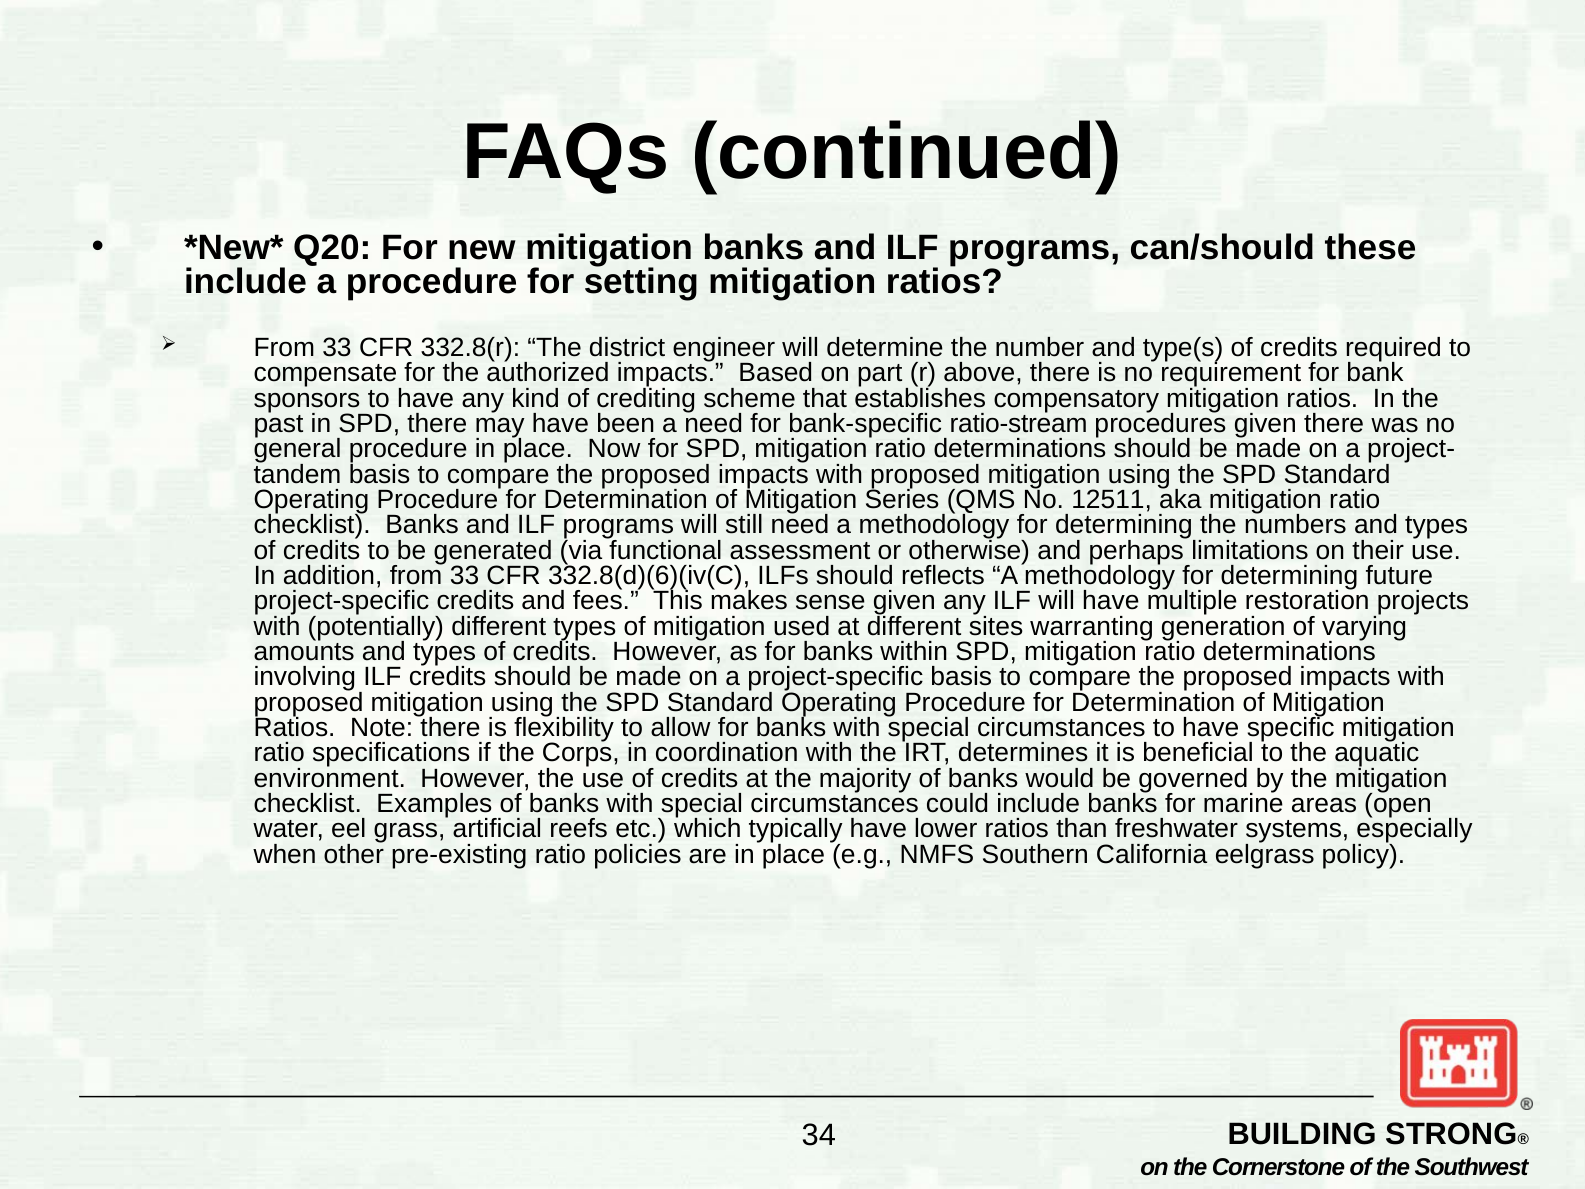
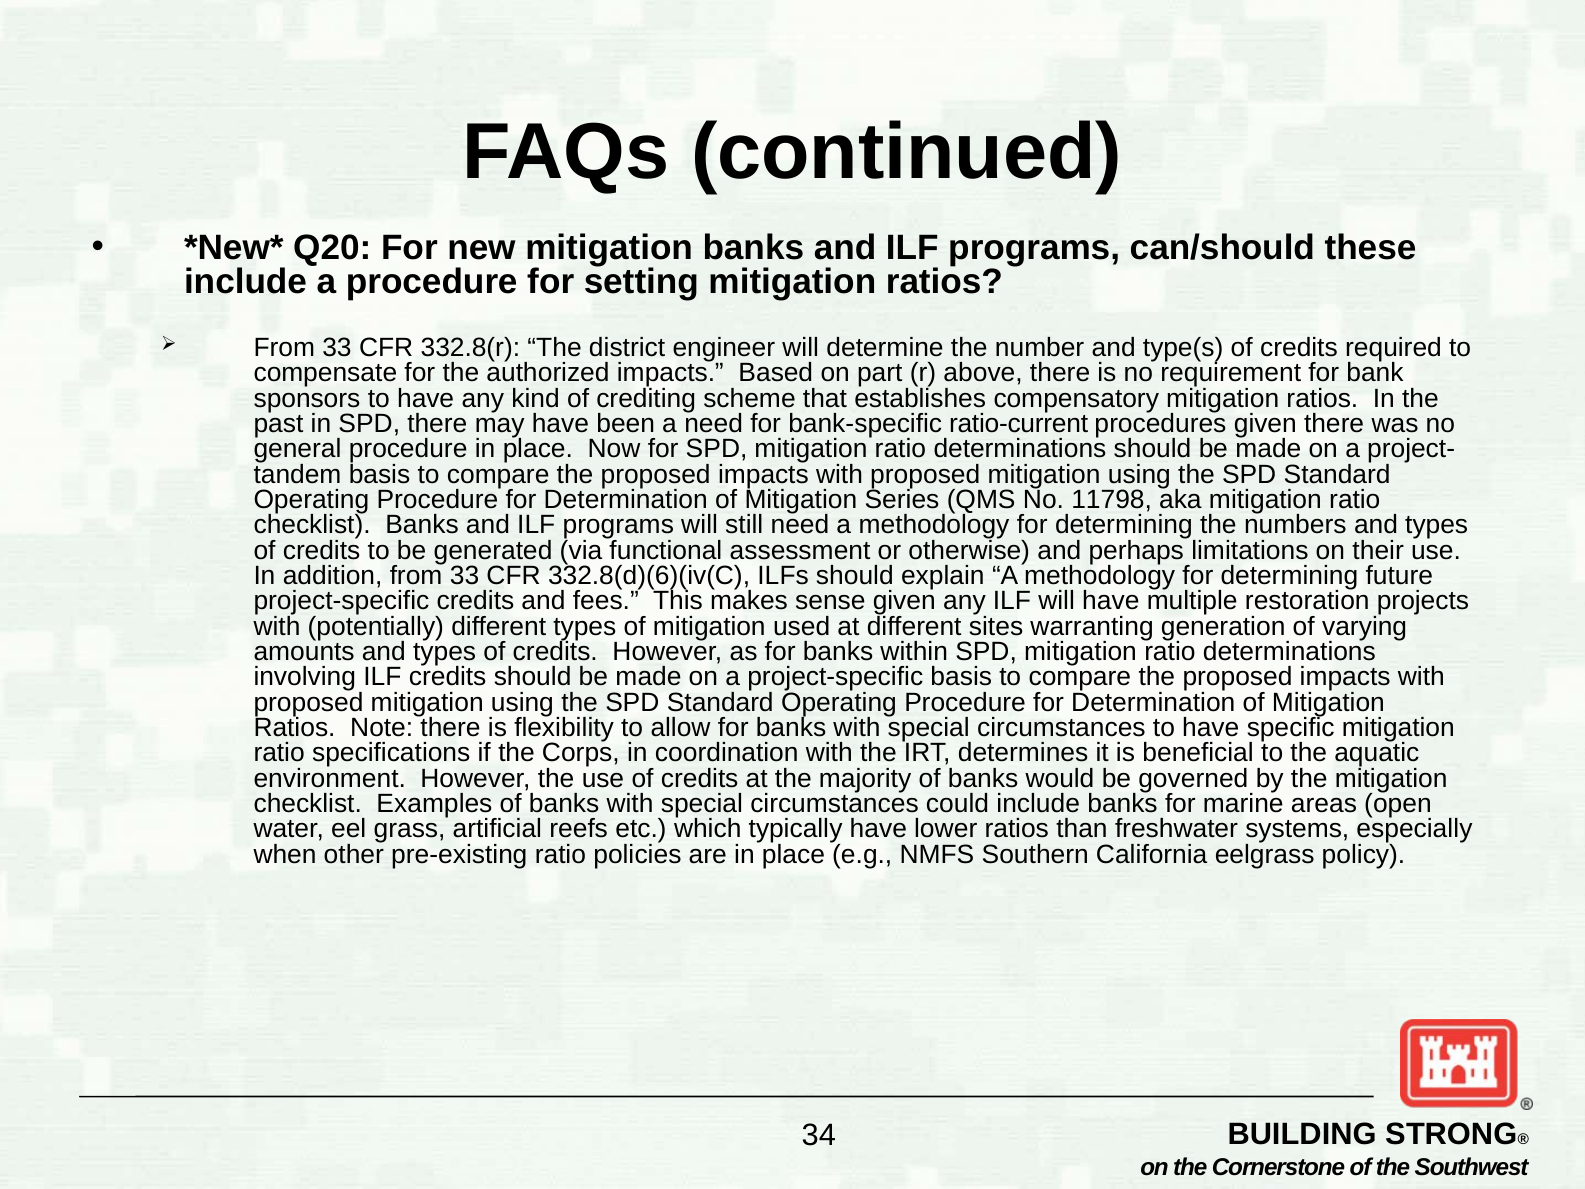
ratio-stream: ratio-stream -> ratio-current
12511: 12511 -> 11798
reflects: reflects -> explain
